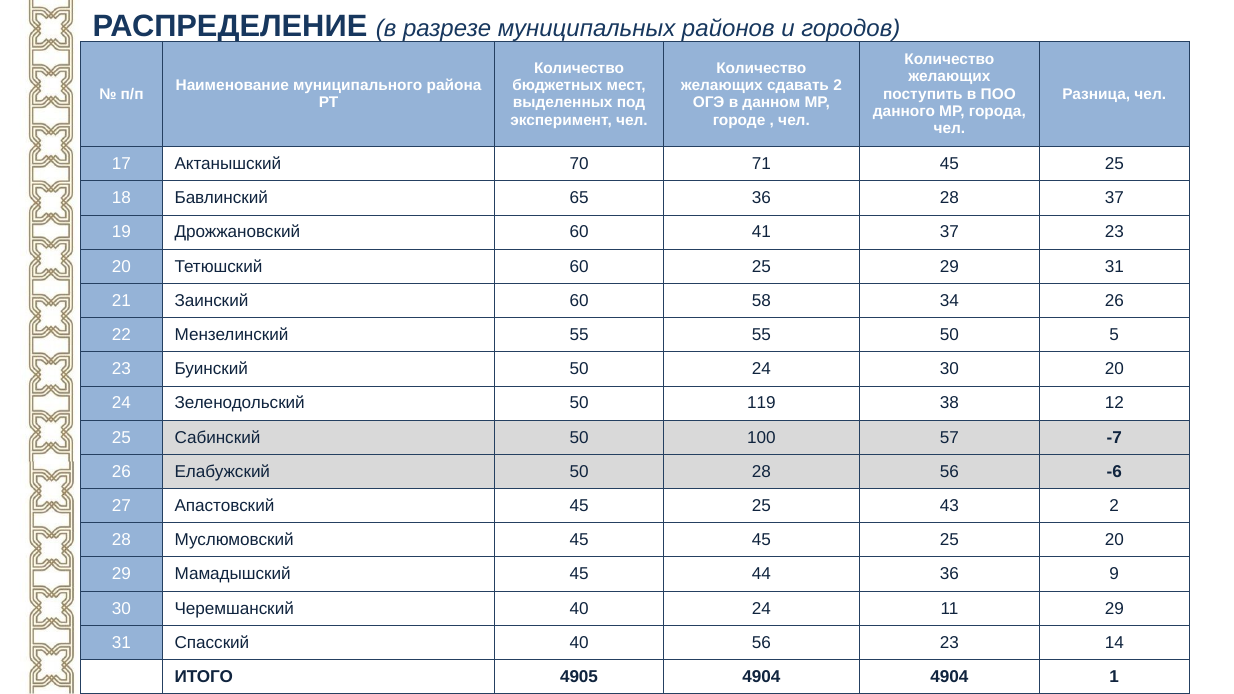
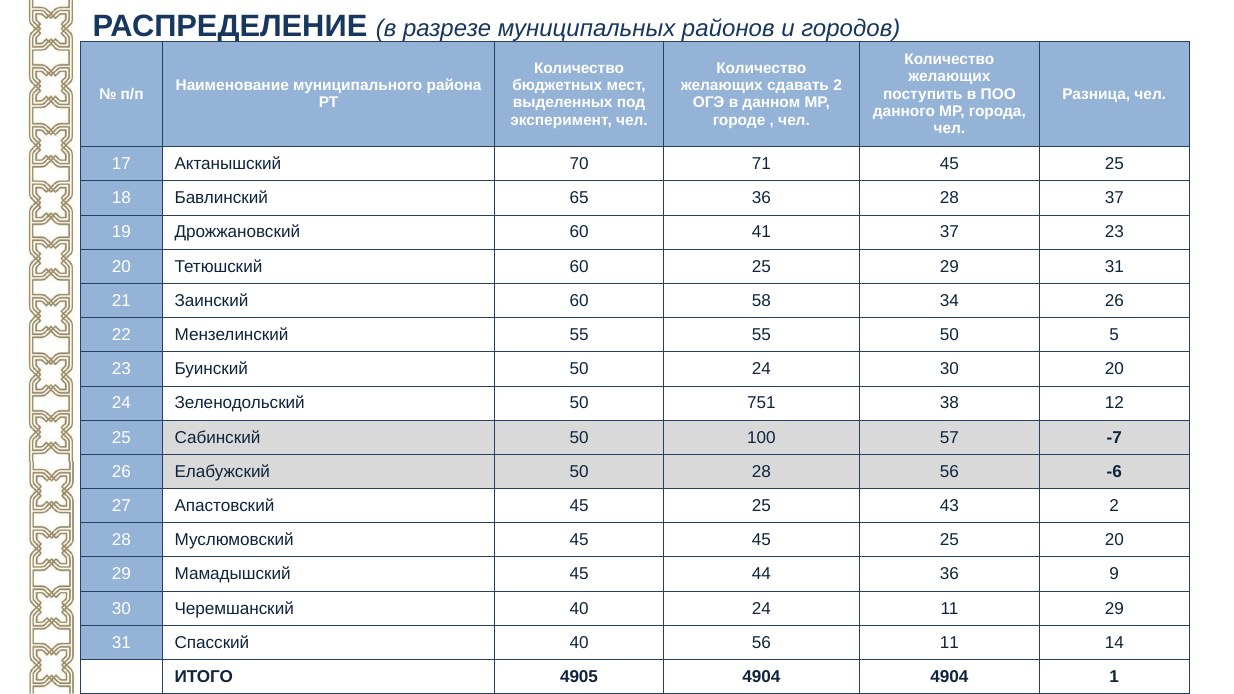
119: 119 -> 751
56 23: 23 -> 11
